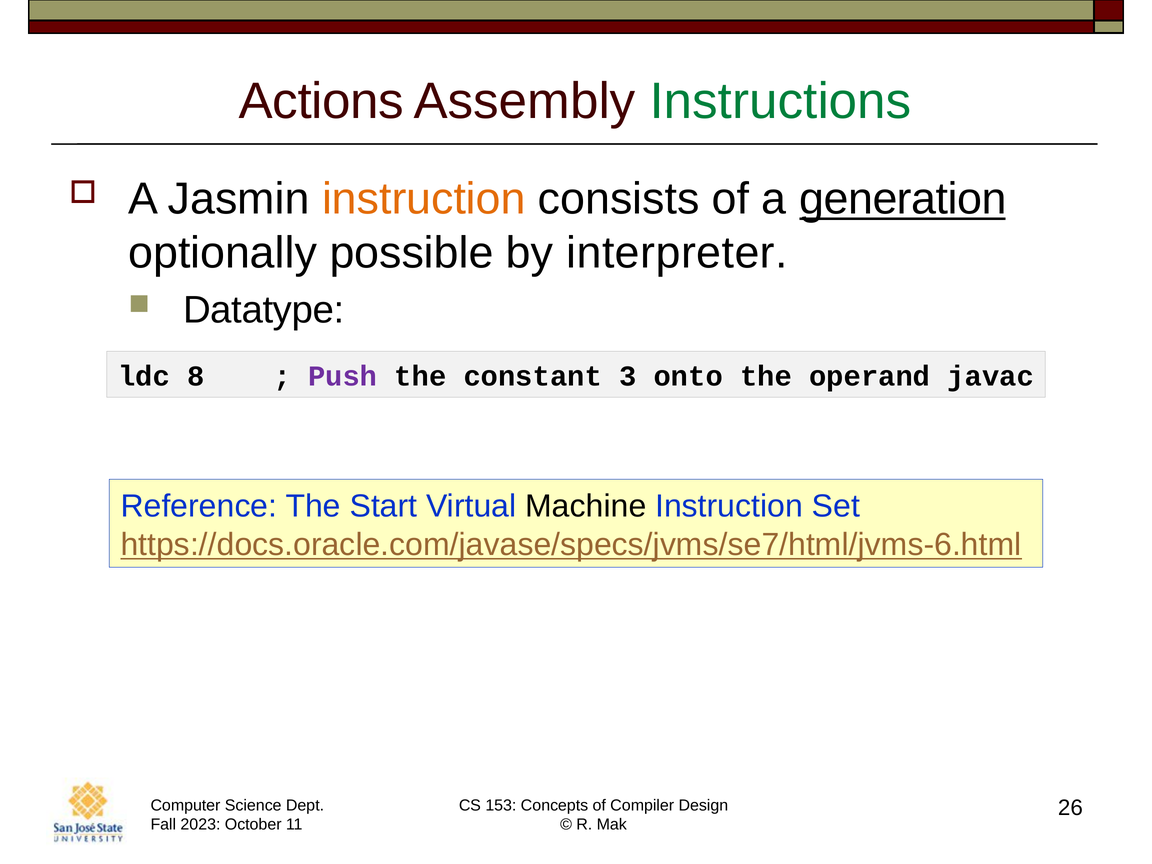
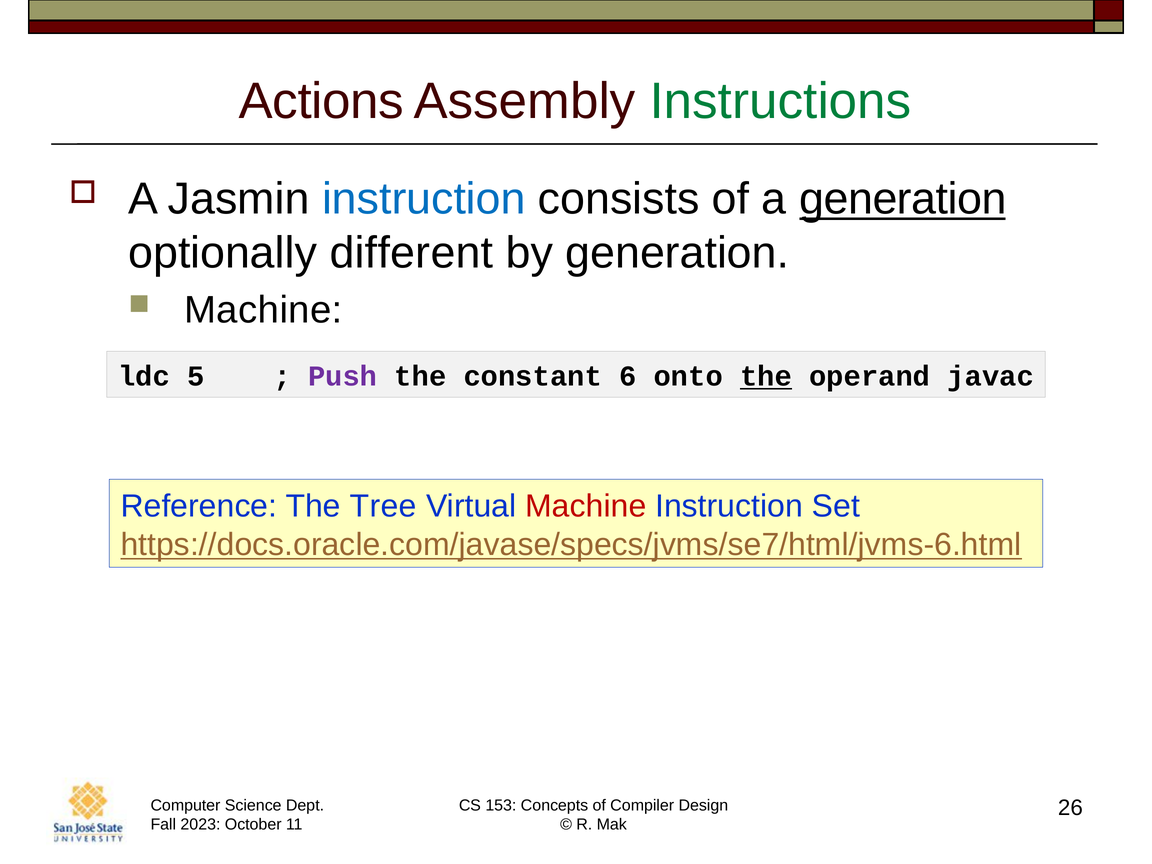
instruction at (424, 199) colour: orange -> blue
possible: possible -> different
by interpreter: interpreter -> generation
Datatype at (264, 310): Datatype -> Machine
8: 8 -> 5
3: 3 -> 6
the at (766, 376) underline: none -> present
Start: Start -> Tree
Machine at (586, 506) colour: black -> red
